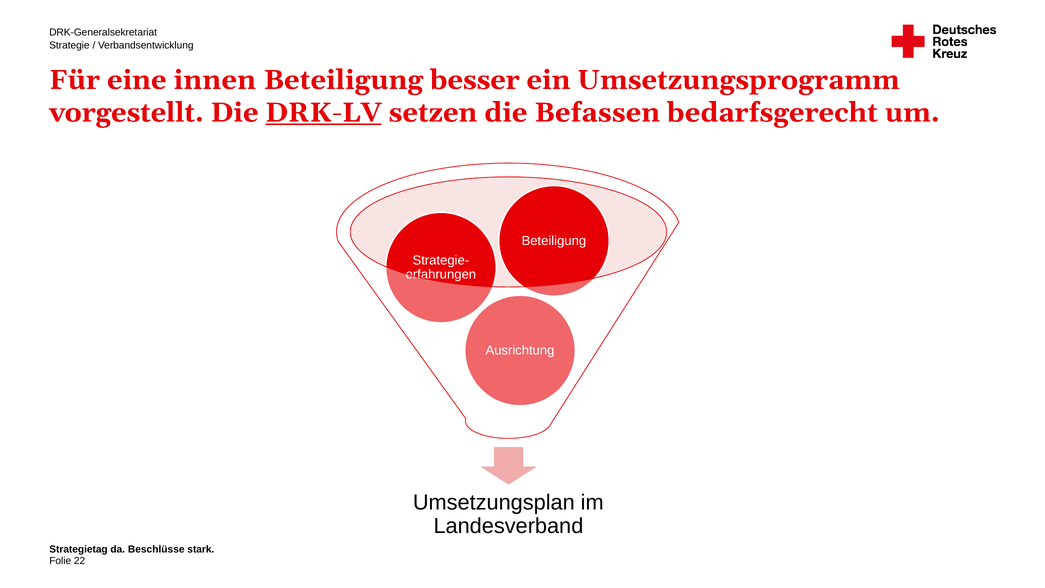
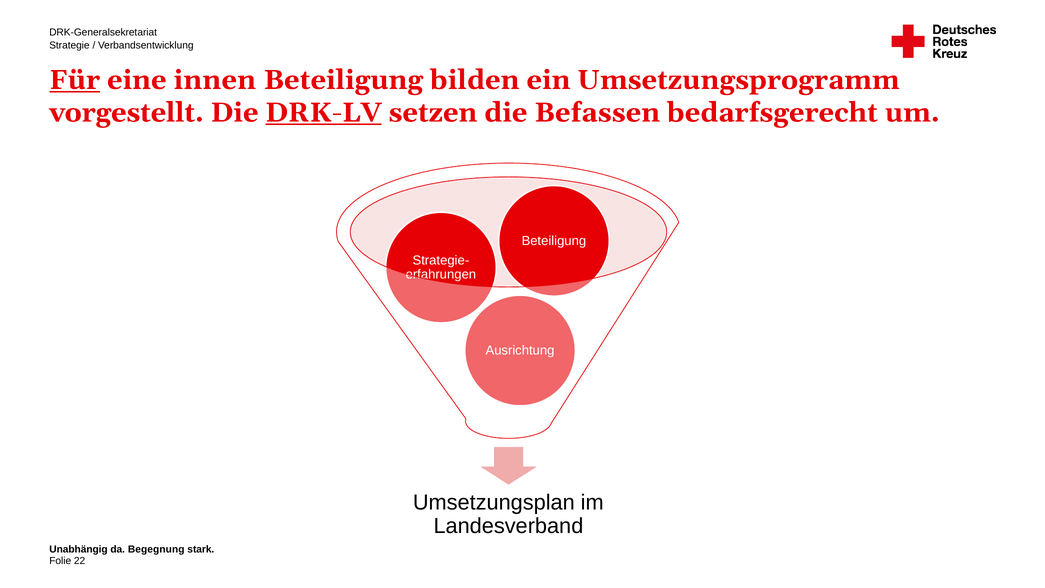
Für underline: none -> present
besser: besser -> bilden
Strategietag: Strategietag -> Unabhängig
Beschlüsse: Beschlüsse -> Begegnung
